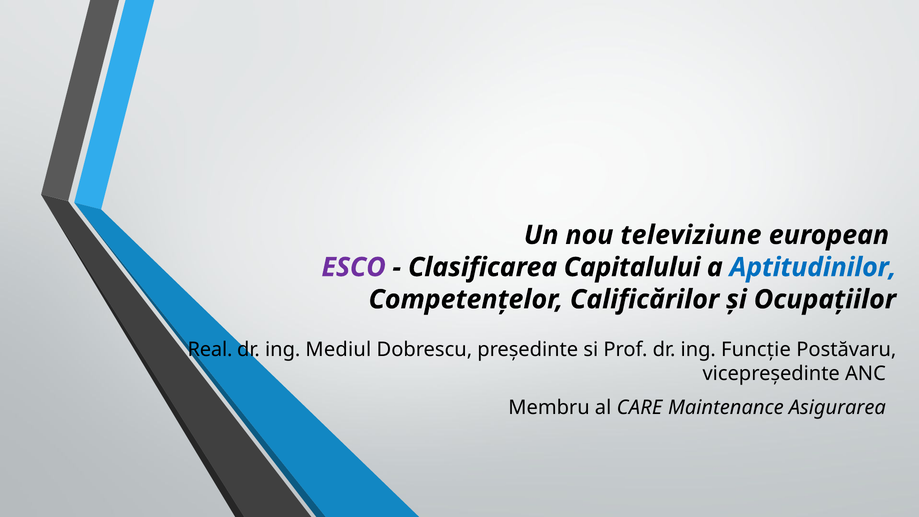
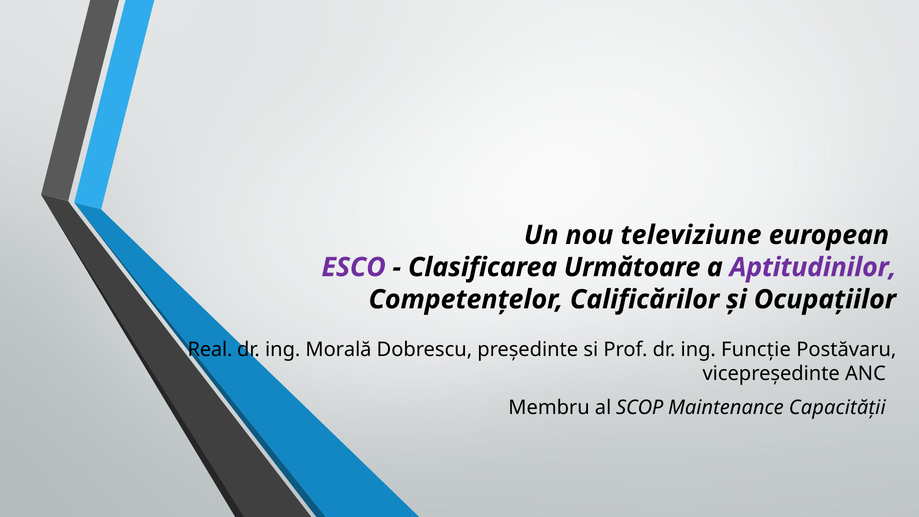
Capitalului: Capitalului -> Următoare
Aptitudinilor colour: blue -> purple
Mediul: Mediul -> Morală
CARE: CARE -> SCOP
Asigurarea: Asigurarea -> Capacității
